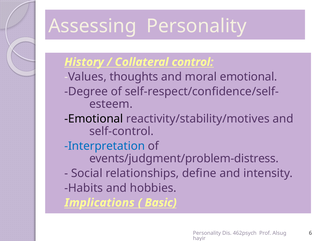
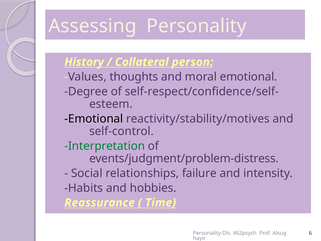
control: control -> person
Interpretation colour: blue -> green
define: define -> failure
Implications: Implications -> Reassurance
Basic: Basic -> Time
